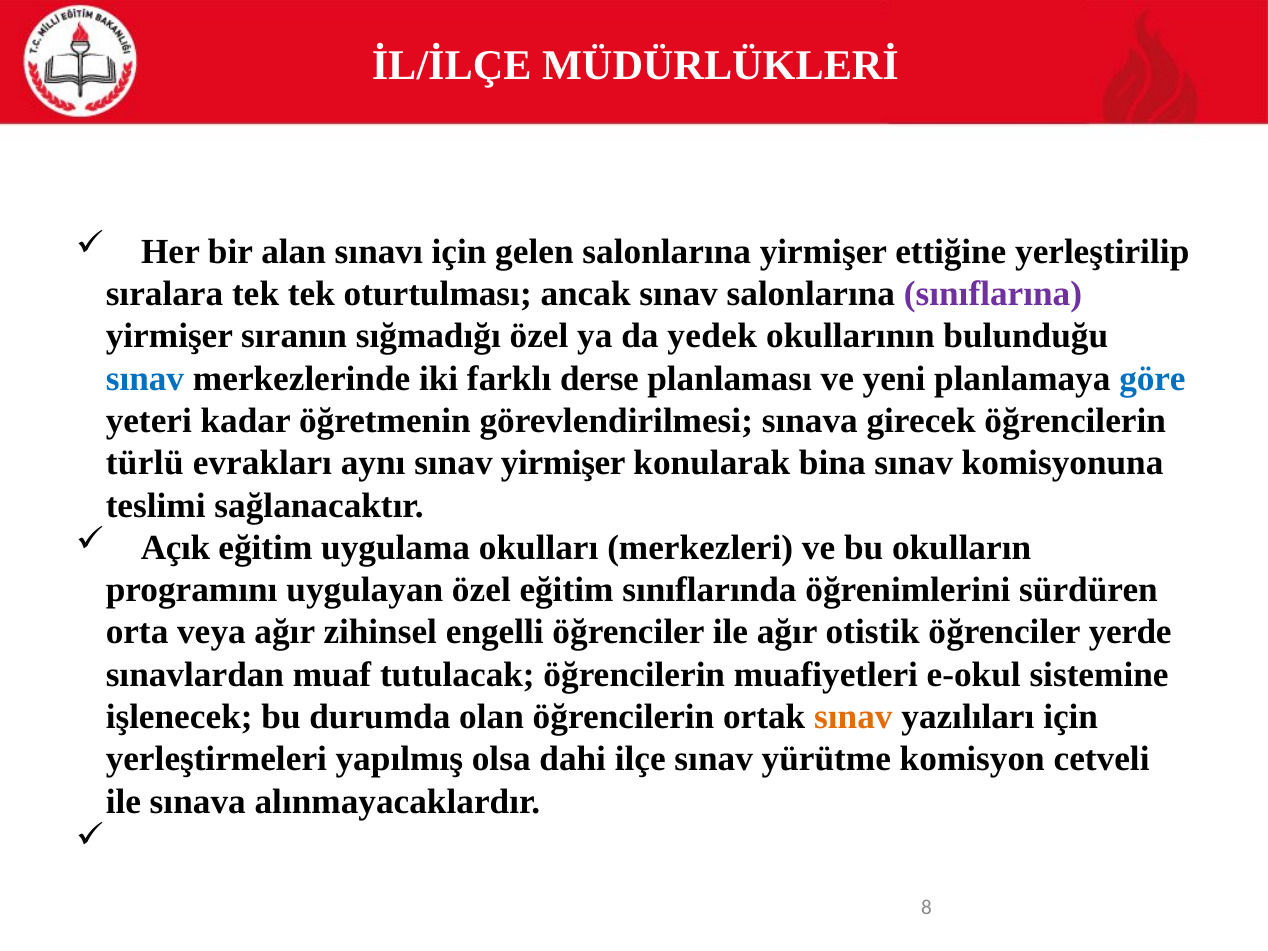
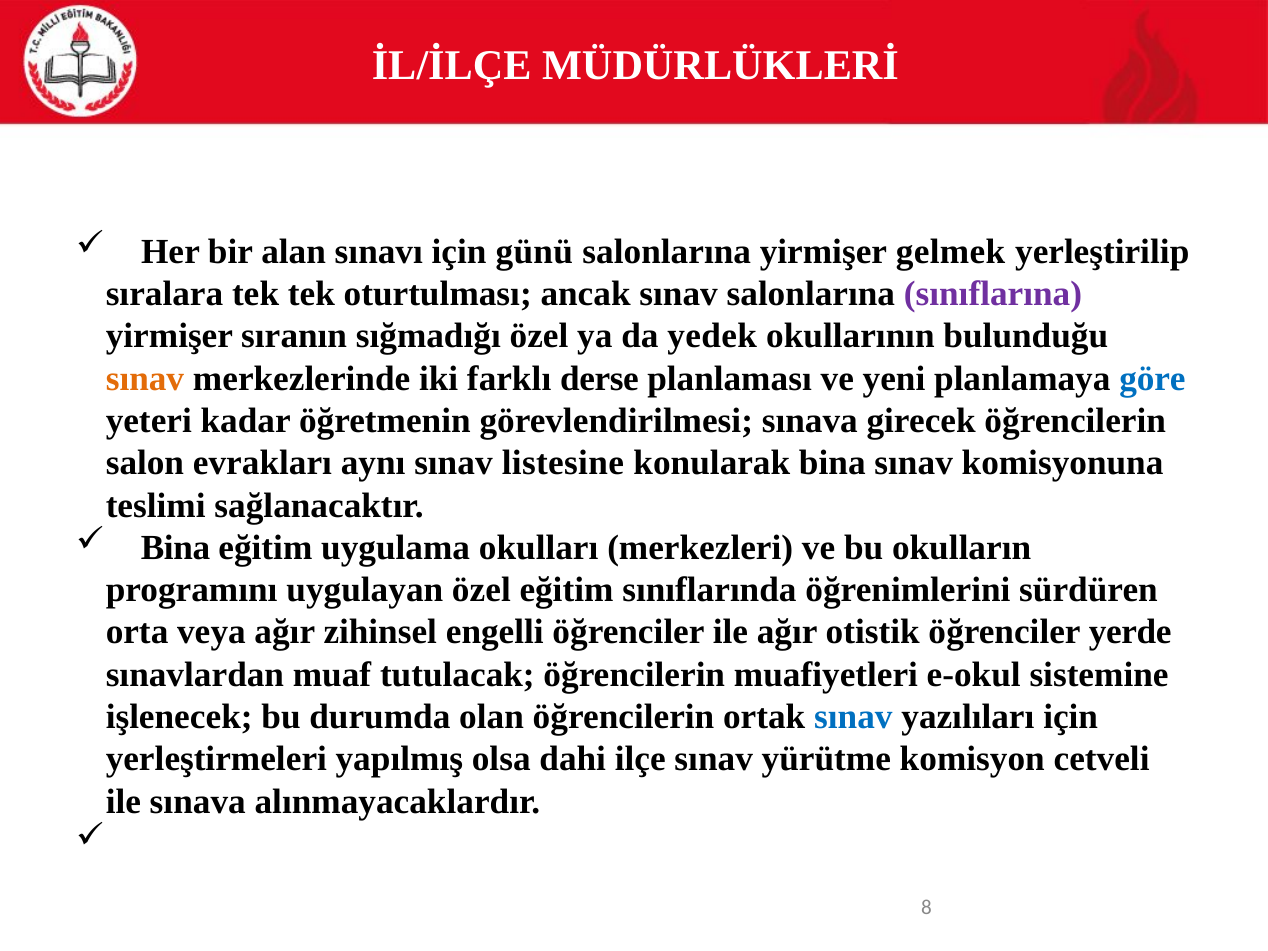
gelen: gelen -> günü
ettiğine: ettiğine -> gelmek
sınav at (145, 379) colour: blue -> orange
türlü: türlü -> salon
sınav yirmişer: yirmişer -> listesine
Açık at (176, 548): Açık -> Bina
sınav at (853, 717) colour: orange -> blue
